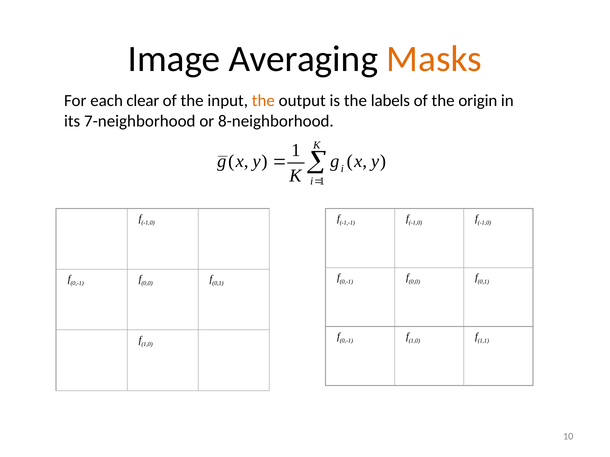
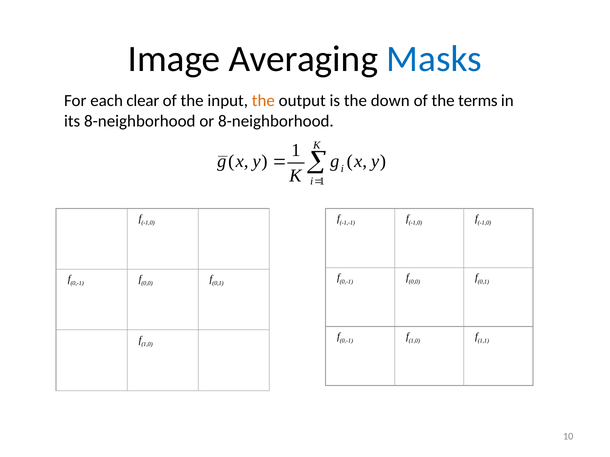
Masks colour: orange -> blue
labels: labels -> down
origin: origin -> terms
its 7-neighborhood: 7-neighborhood -> 8-neighborhood
